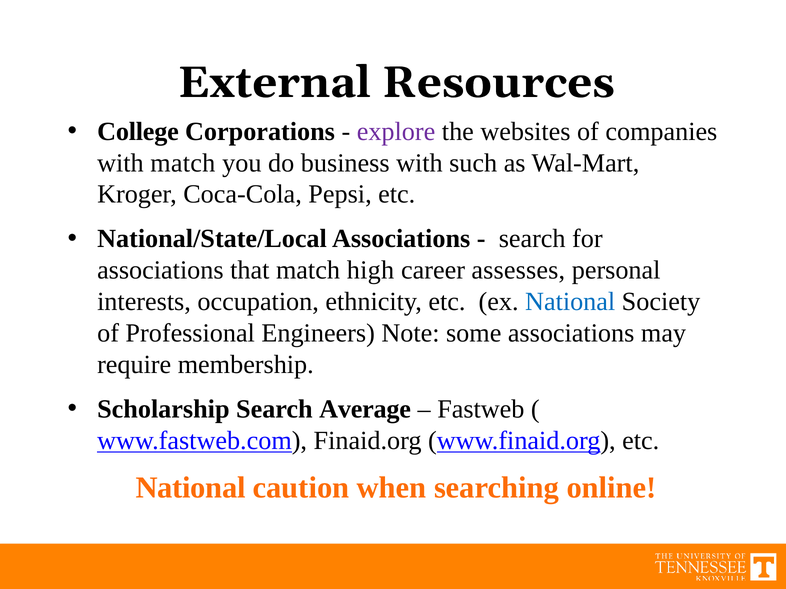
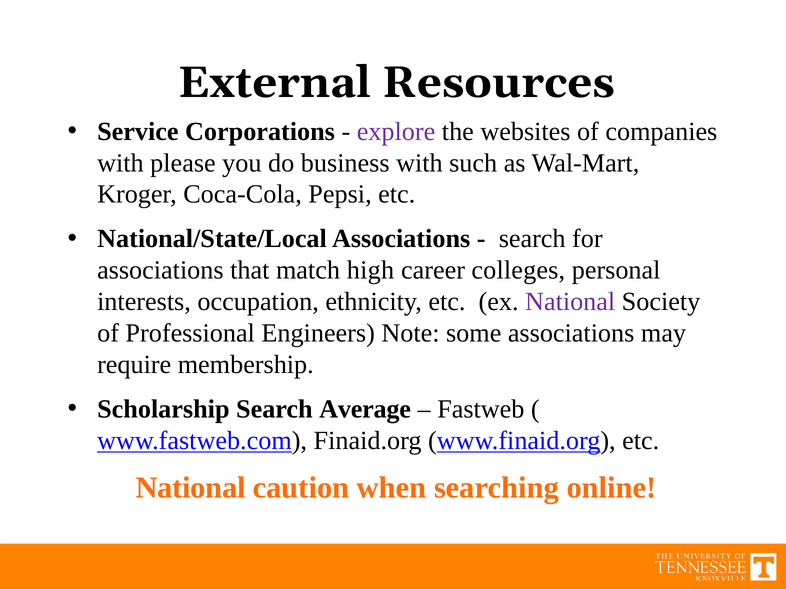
College: College -> Service
with match: match -> please
assesses: assesses -> colleges
National at (570, 302) colour: blue -> purple
